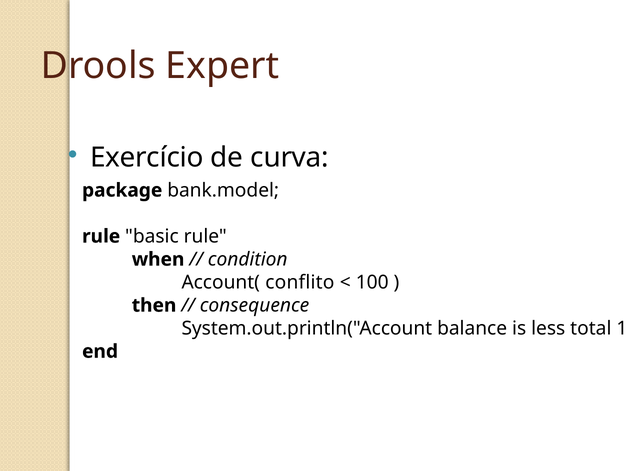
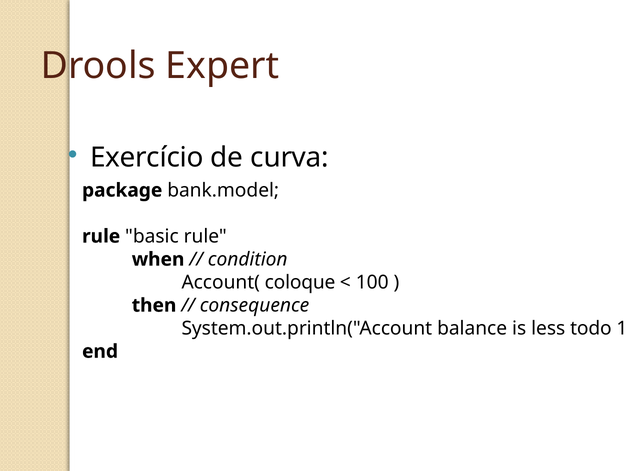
conflito: conflito -> coloque
total: total -> todo
